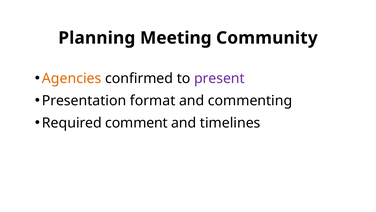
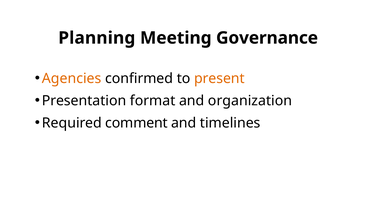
Community: Community -> Governance
present colour: purple -> orange
commenting: commenting -> organization
